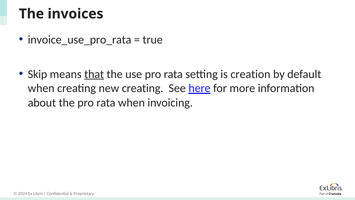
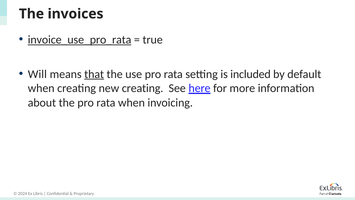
invoice_use_pro_rata underline: none -> present
Skip: Skip -> Will
creation: creation -> included
